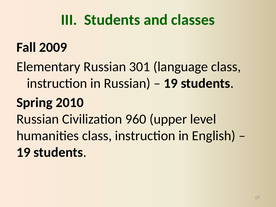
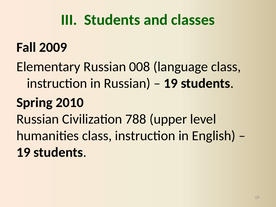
301: 301 -> 008
960: 960 -> 788
